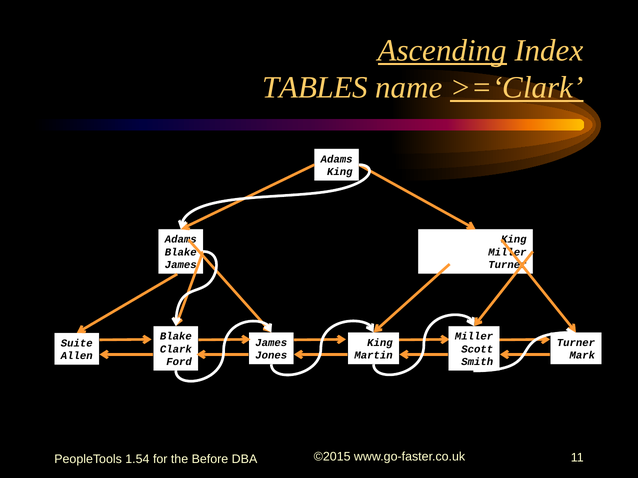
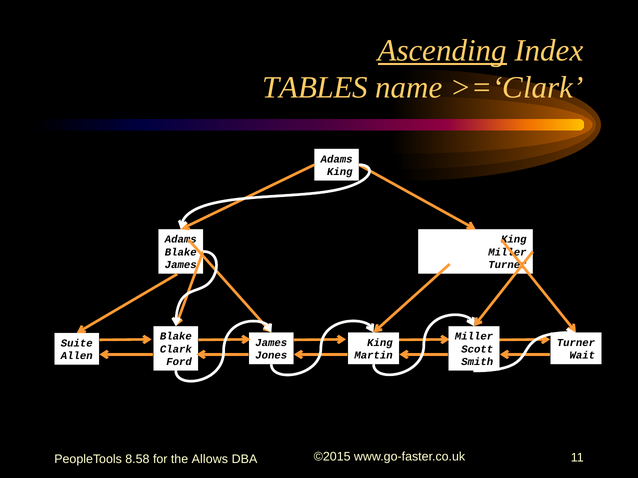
>=‘Clark underline: present -> none
Mark: Mark -> Wait
1.54: 1.54 -> 8.58
Before: Before -> Allows
